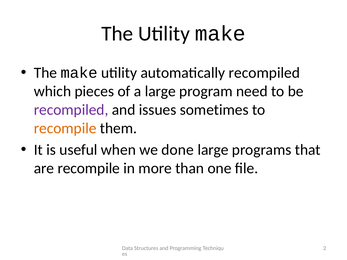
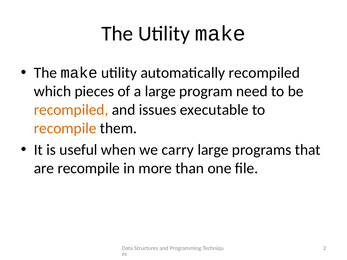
recompiled at (71, 110) colour: purple -> orange
sometimes: sometimes -> executable
done: done -> carry
